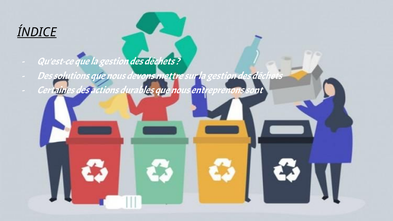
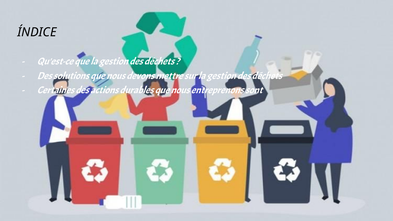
ÍNDICE underline: present -> none
